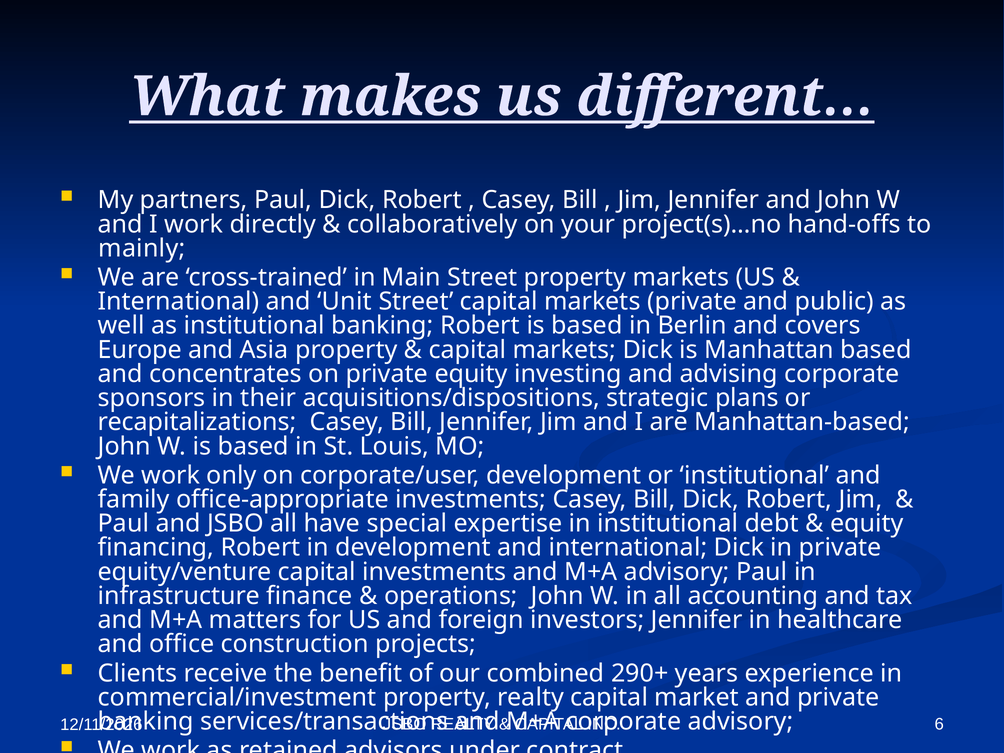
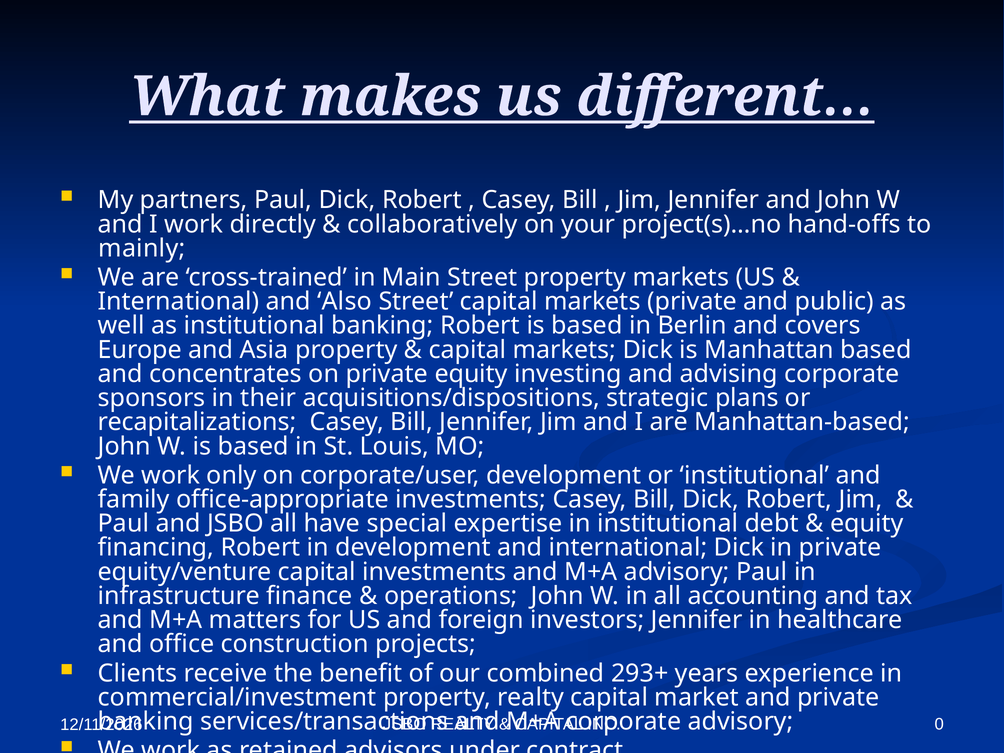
Unit: Unit -> Also
290+: 290+ -> 293+
6: 6 -> 0
